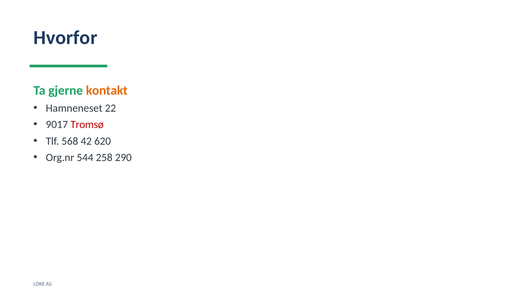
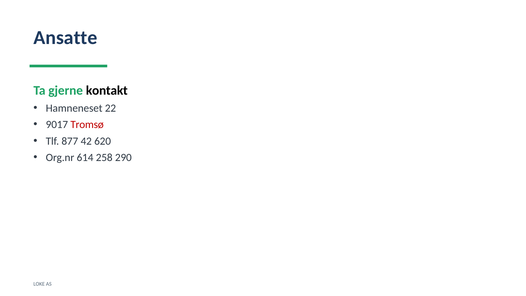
Hvorfor: Hvorfor -> Ansatte
kontakt colour: orange -> black
568: 568 -> 877
544: 544 -> 614
